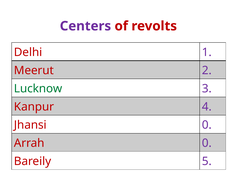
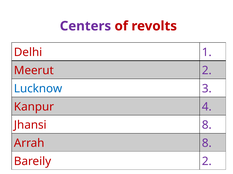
Lucknow colour: green -> blue
Jhansi 0: 0 -> 8
Arrah 0: 0 -> 8
Bareily 5: 5 -> 2
